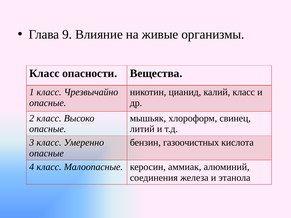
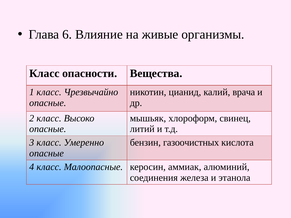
9: 9 -> 6
калий класс: класс -> врача
